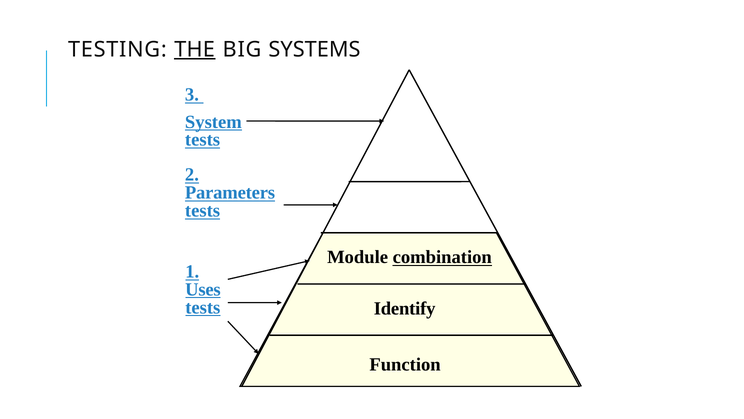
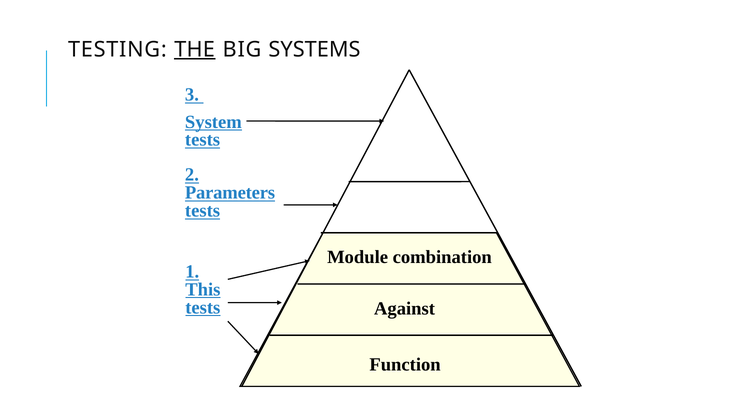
combination underline: present -> none
Uses: Uses -> This
Identify: Identify -> Against
